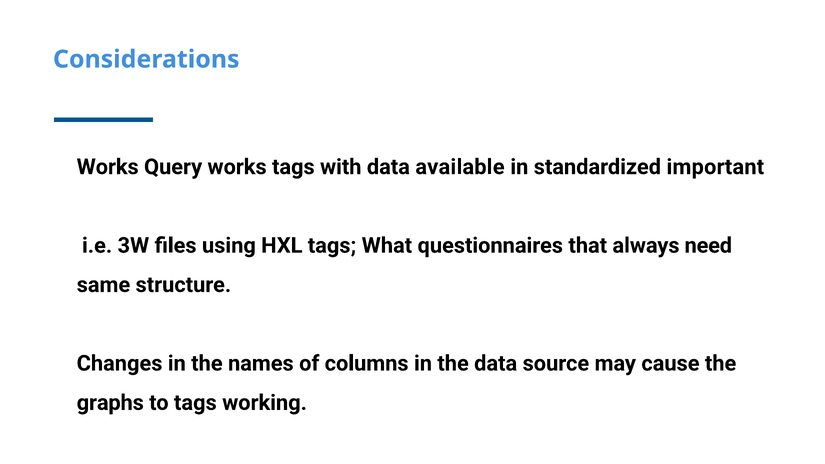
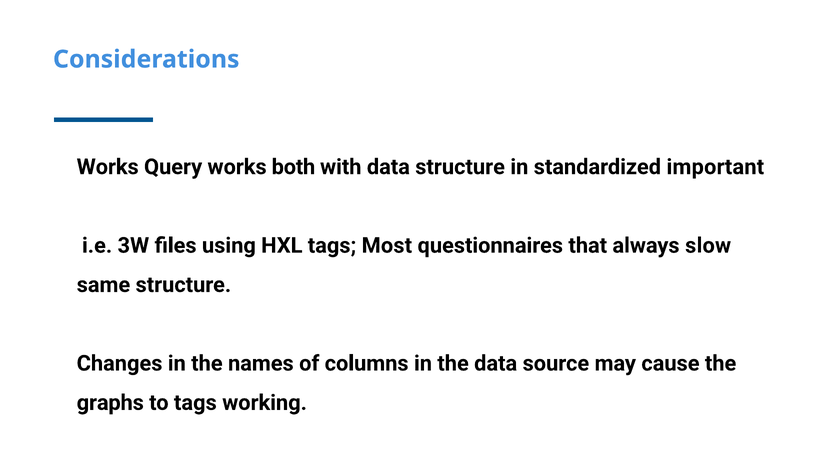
works tags: tags -> both
data available: available -> structure
What: What -> Most
need: need -> slow
